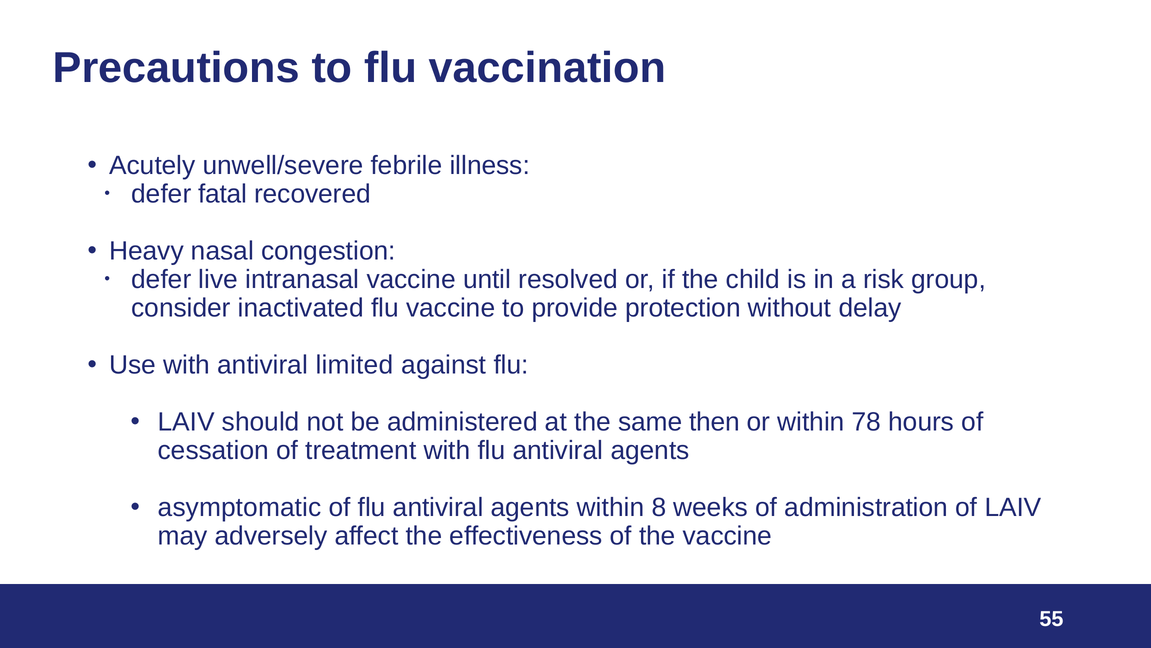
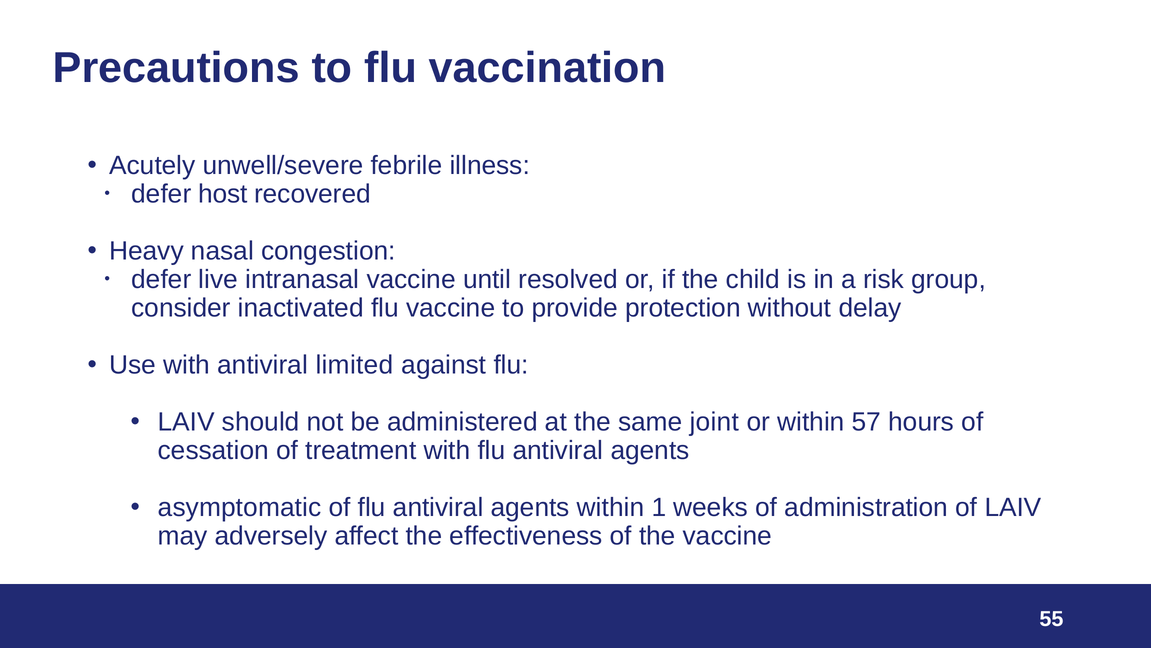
fatal: fatal -> host
then: then -> joint
78: 78 -> 57
8: 8 -> 1
